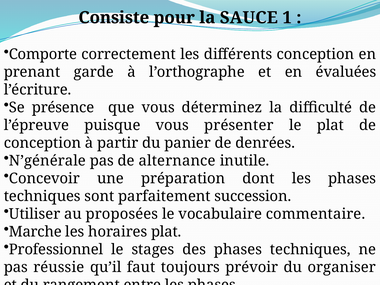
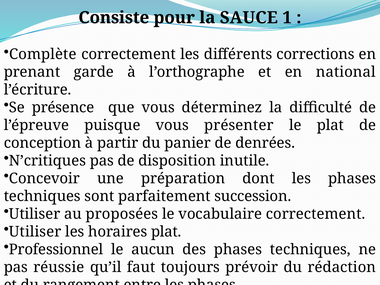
Comporte: Comporte -> Complète
différents conception: conception -> corrections
évaluées: évaluées -> national
N’générale: N’générale -> N’critiques
alternance: alternance -> disposition
vocabulaire commentaire: commentaire -> correctement
Marche at (35, 232): Marche -> Utiliser
stages: stages -> aucun
organiser: organiser -> rédaction
